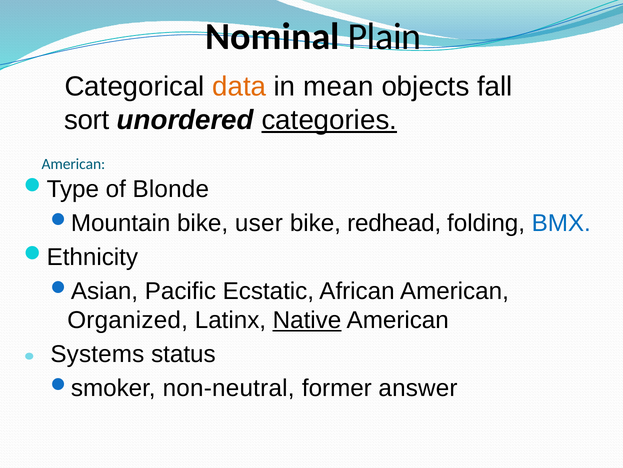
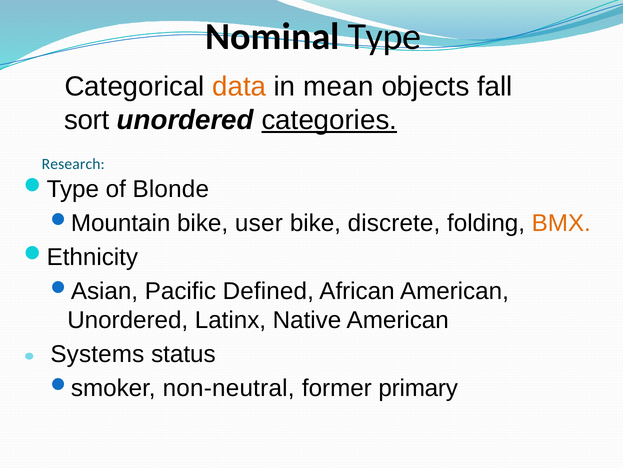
Plain: Plain -> Type
American at (73, 164): American -> Research
redhead: redhead -> discrete
BMX colour: blue -> orange
Ecstatic: Ecstatic -> Defined
Organized at (128, 320): Organized -> Unordered
Native underline: present -> none
answer: answer -> primary
